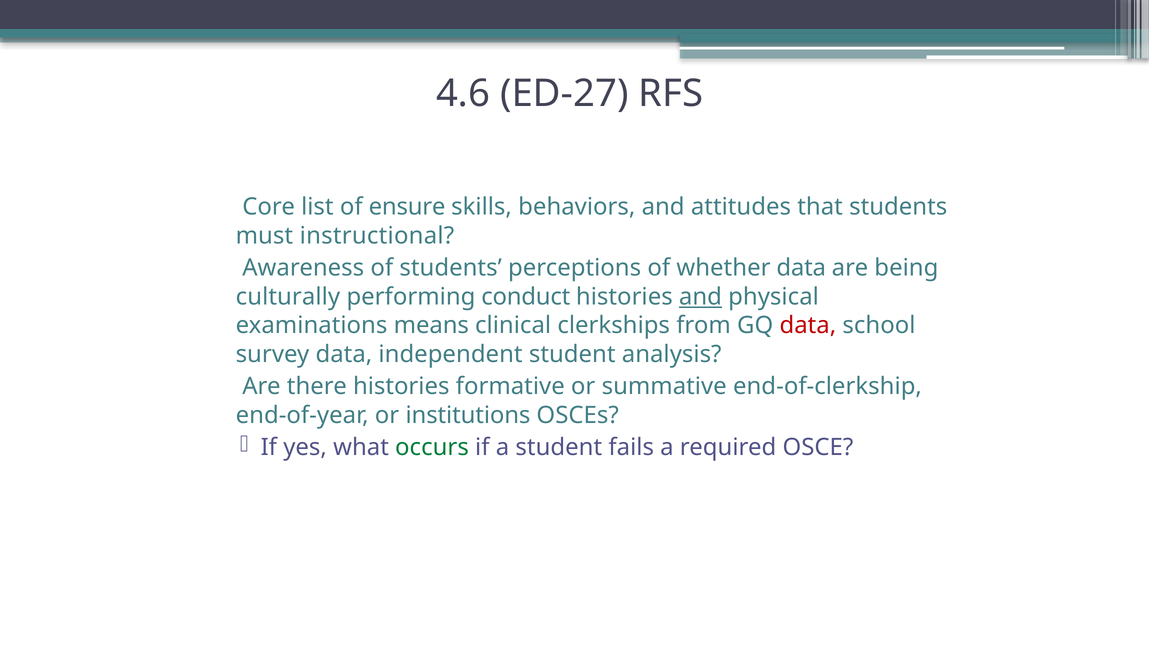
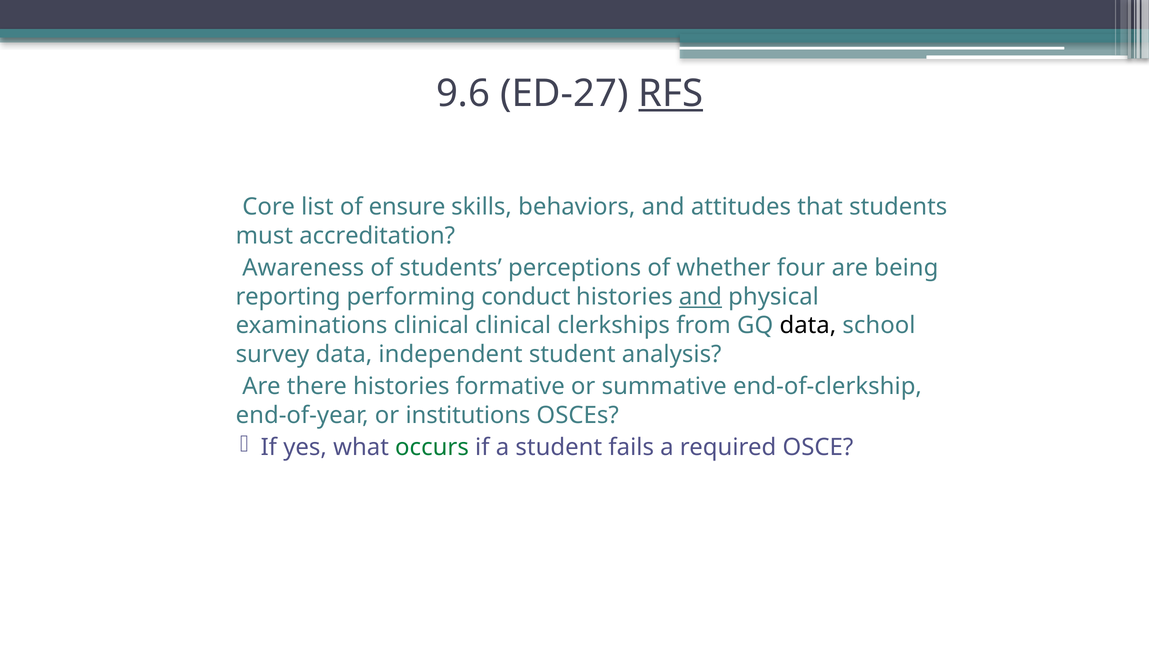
4.6: 4.6 -> 9.6
RFS underline: none -> present
instructional: instructional -> accreditation
whether data: data -> four
culturally: culturally -> reporting
examinations means: means -> clinical
data at (808, 326) colour: red -> black
